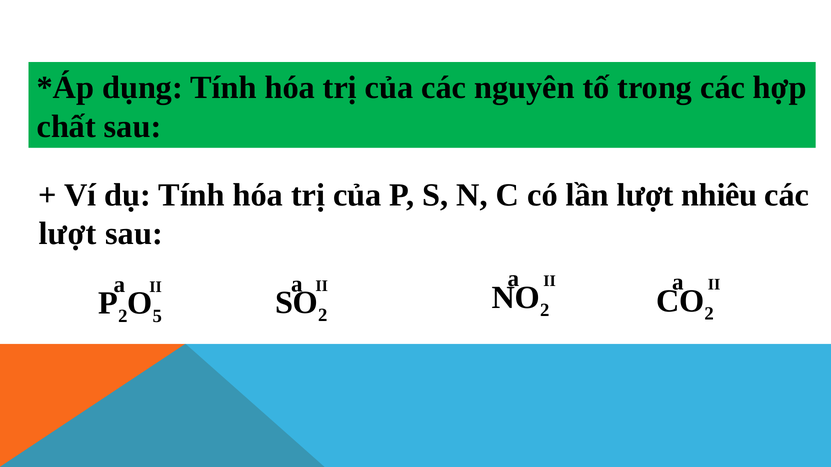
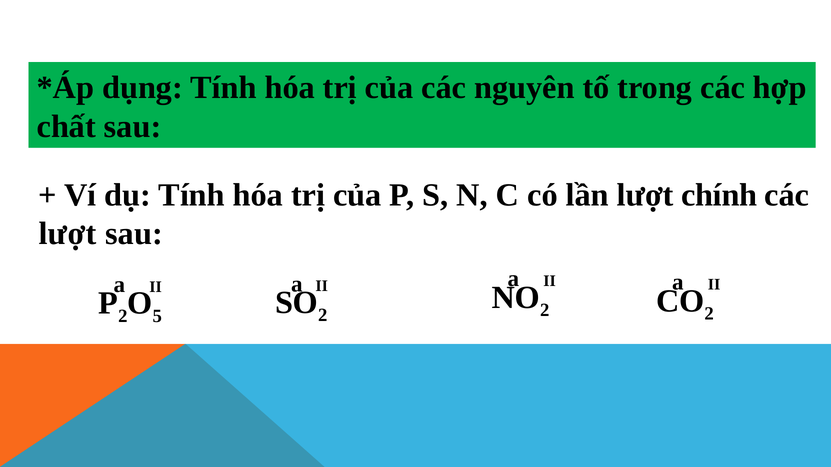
nhiêu: nhiêu -> chính
